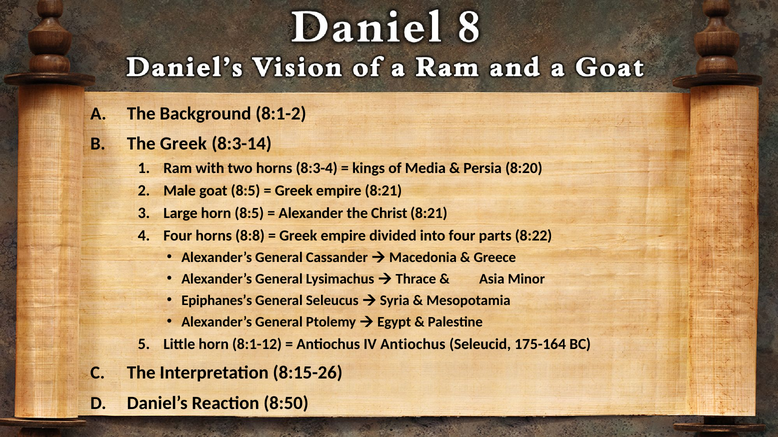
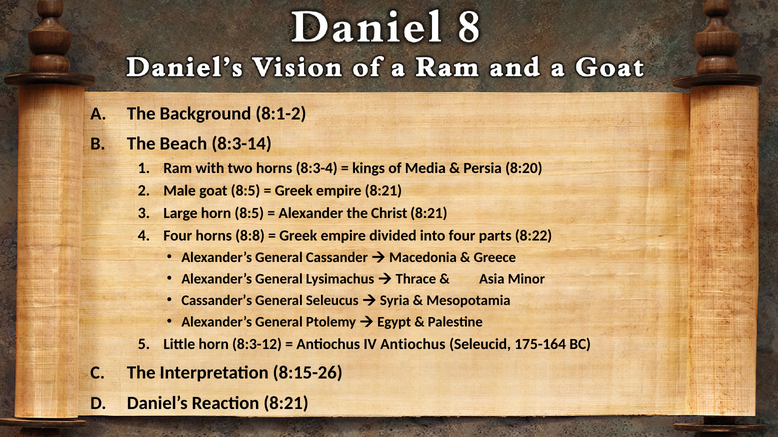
The Greek: Greek -> Beach
Epiphanes’s: Epiphanes’s -> Cassander’s
8:1-12: 8:1-12 -> 8:3-12
Reaction 8:50: 8:50 -> 8:21
